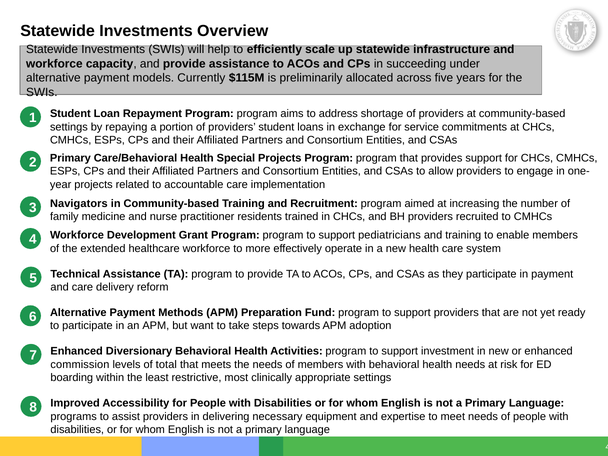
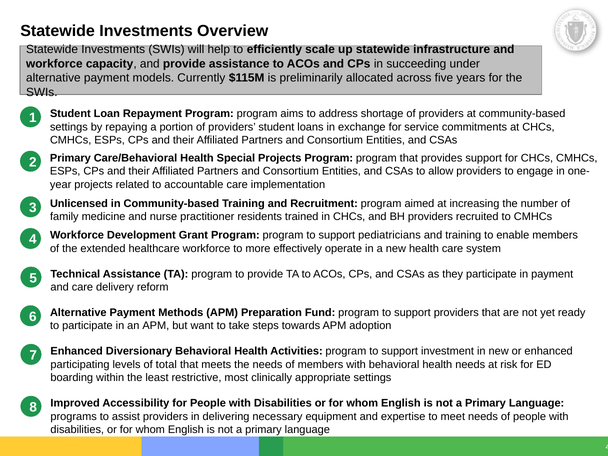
Navigators: Navigators -> Unlicensed
commission: commission -> participating
